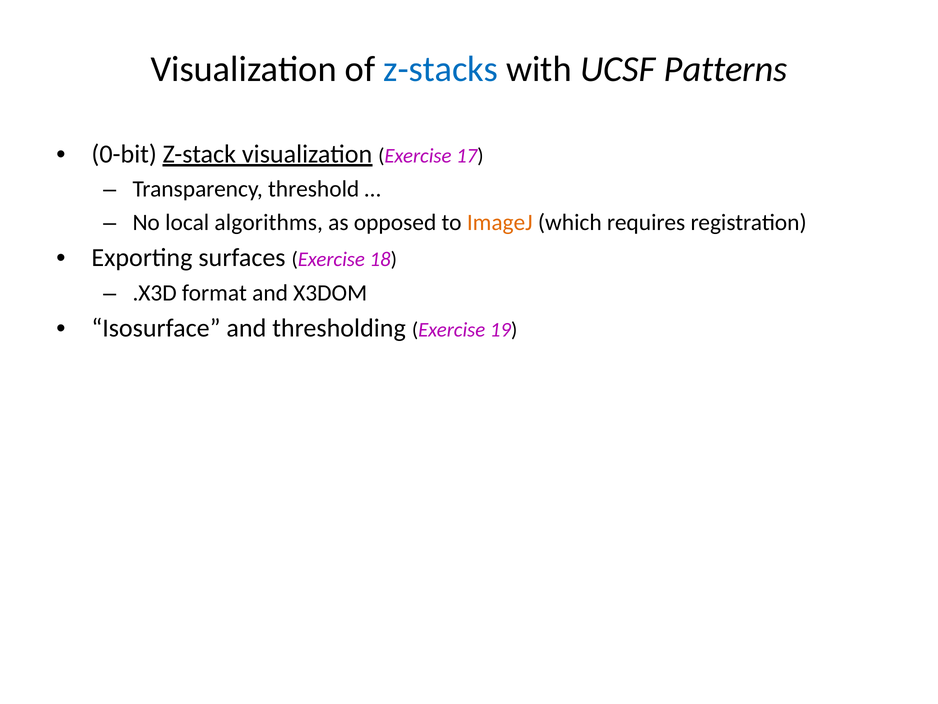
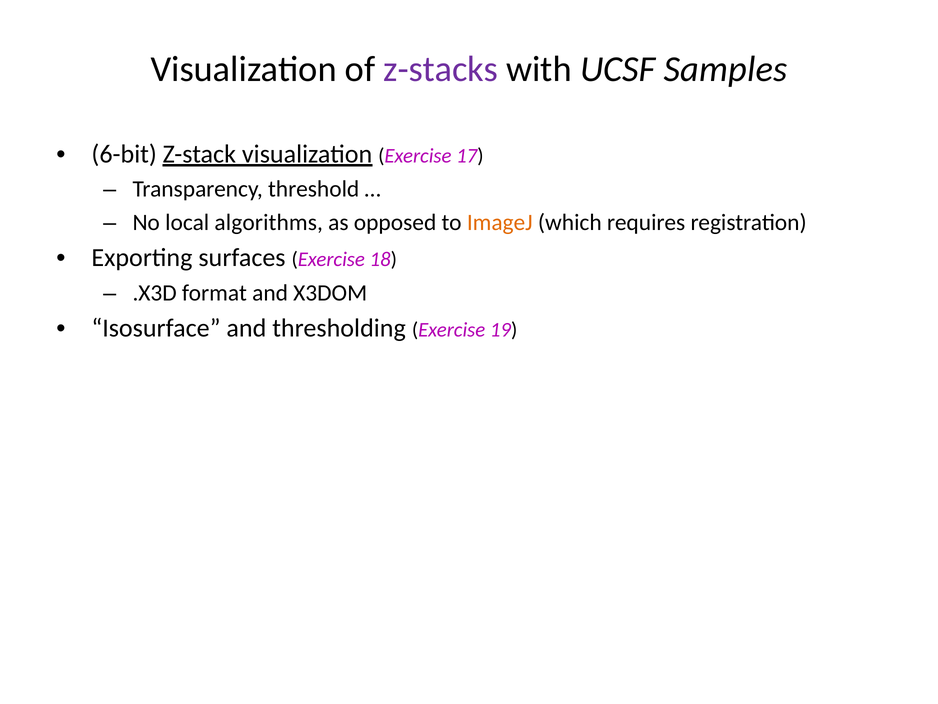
z-stacks colour: blue -> purple
Patterns: Patterns -> Samples
0-bit: 0-bit -> 6-bit
